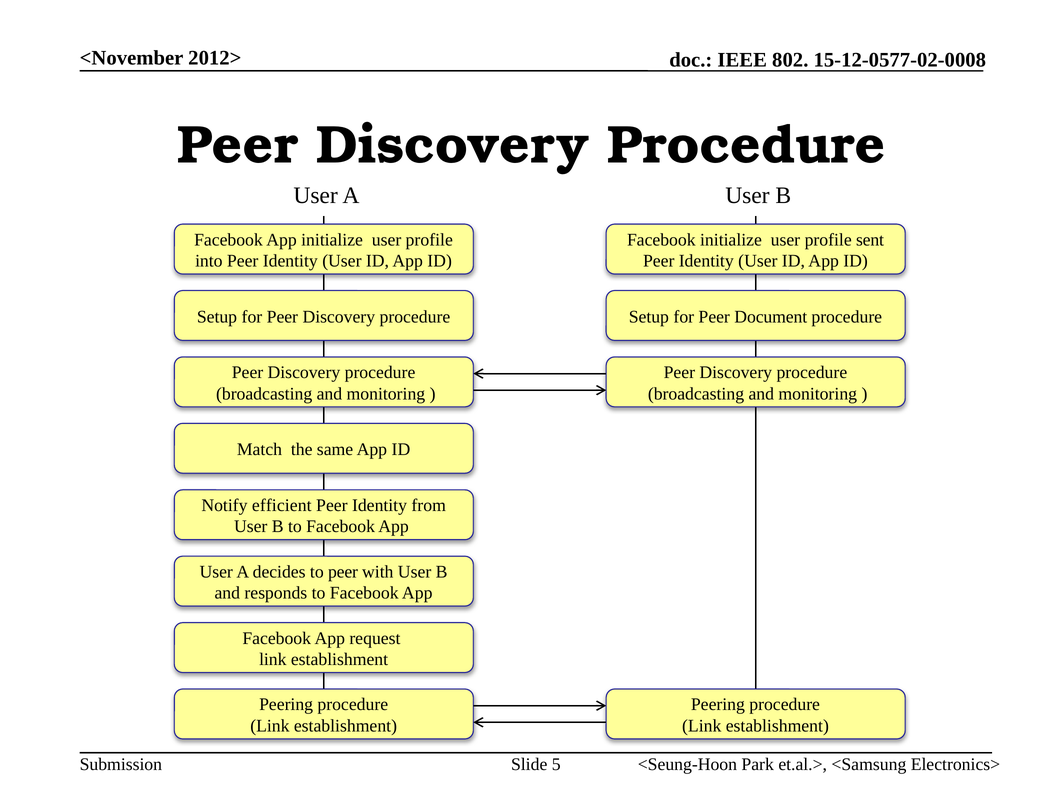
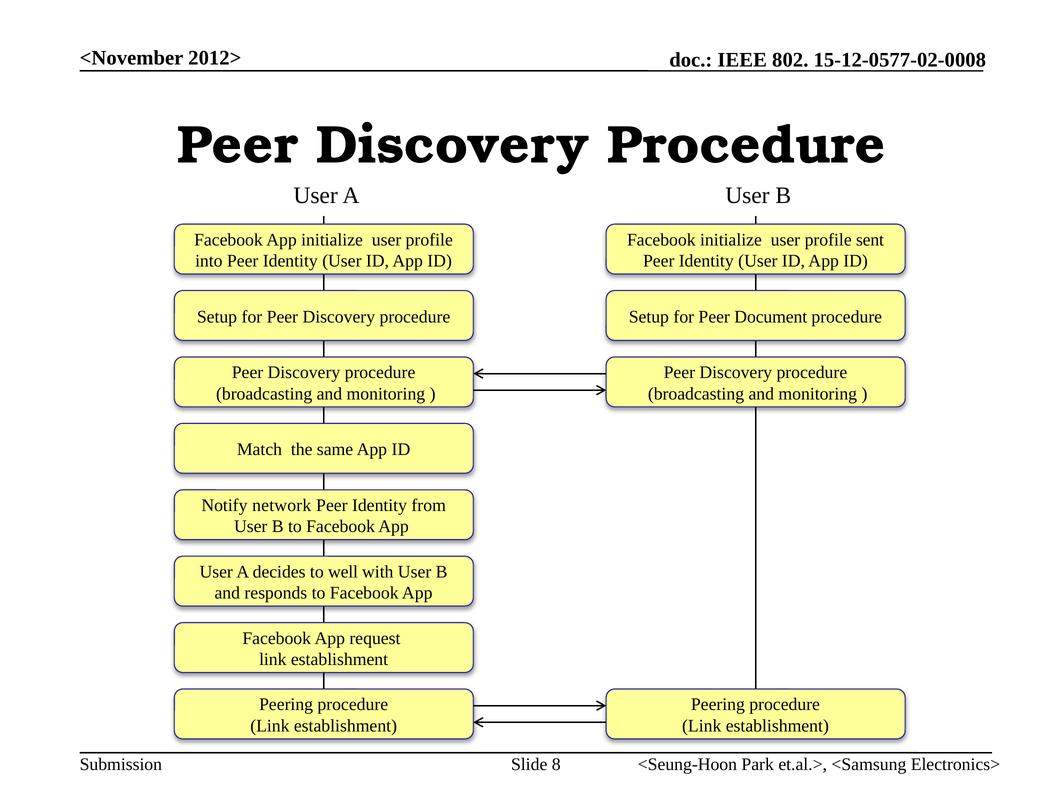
efficient: efficient -> network
to peer: peer -> well
5: 5 -> 8
